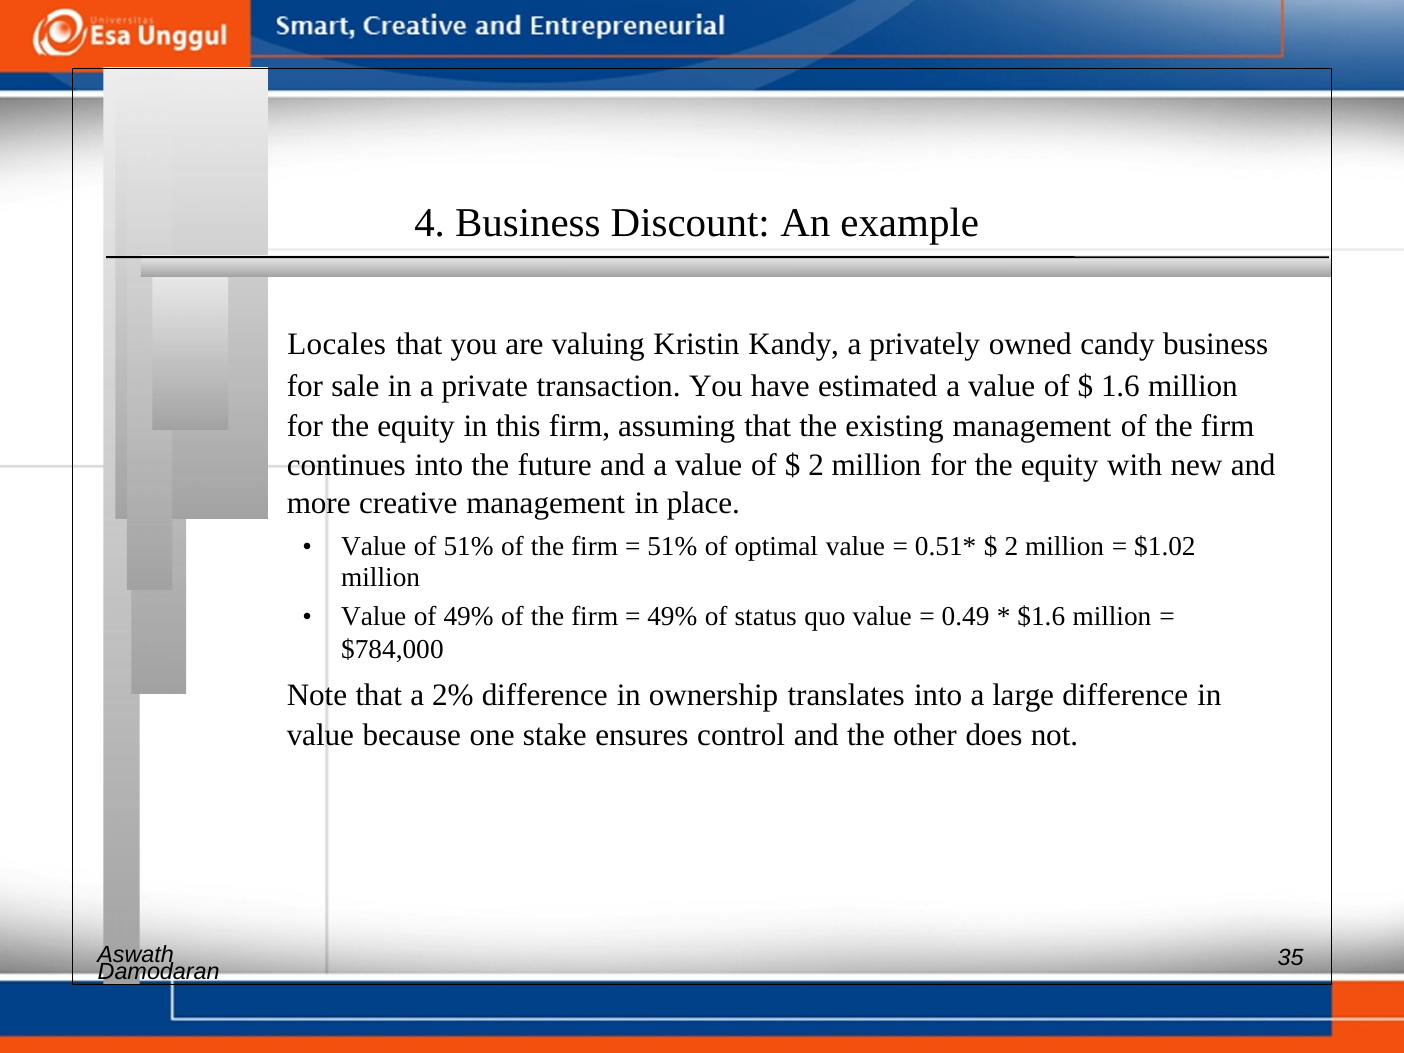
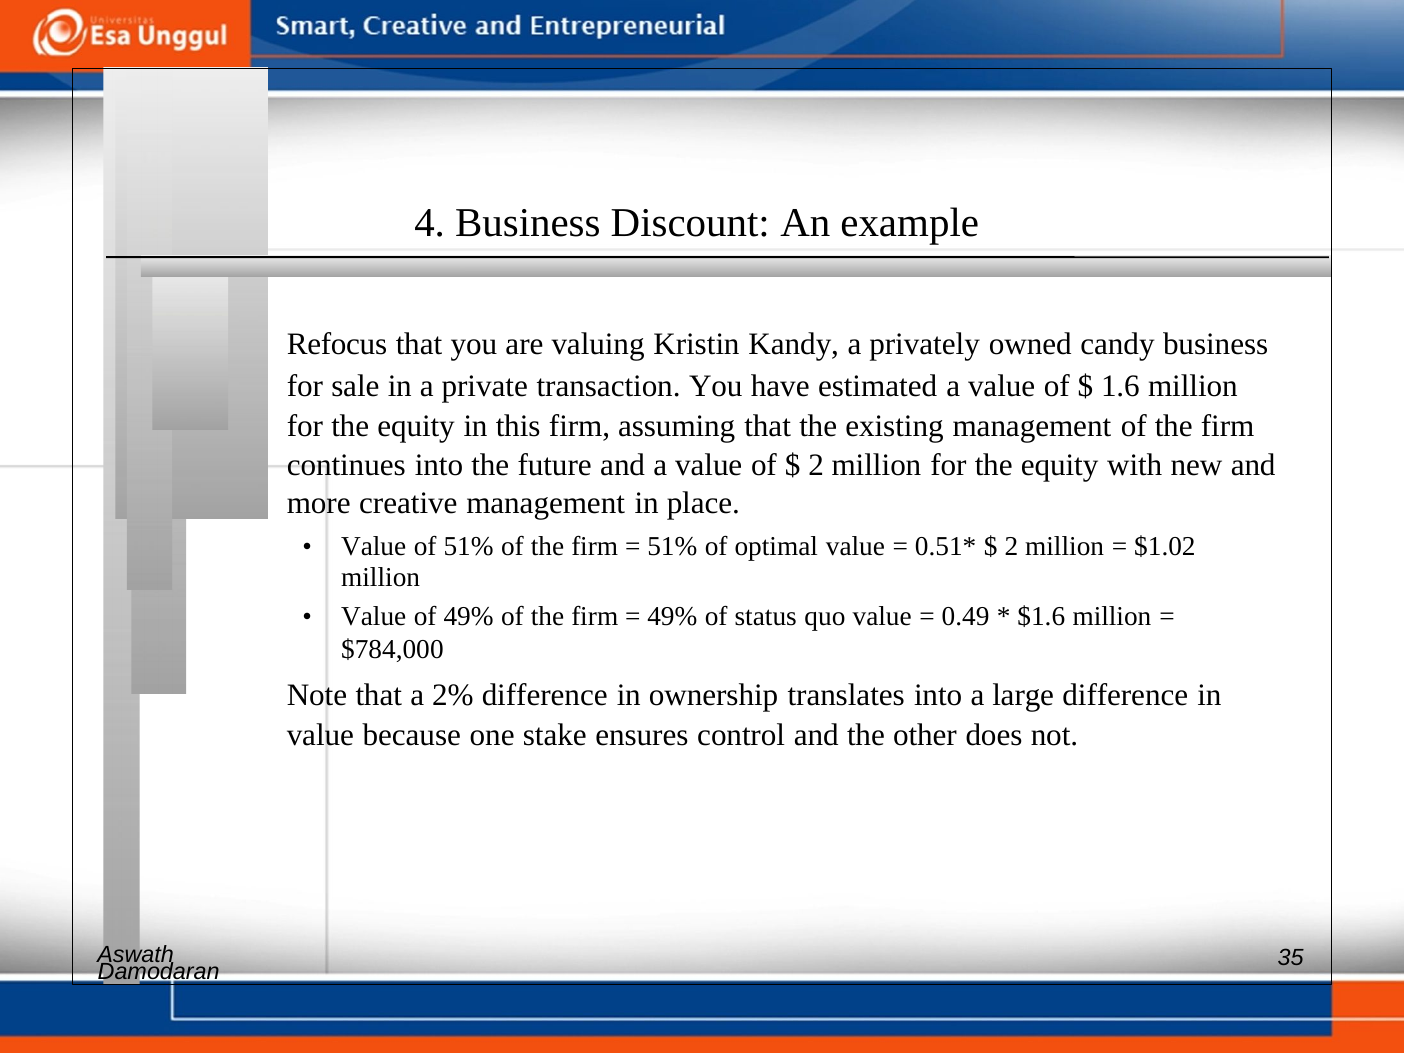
Locales: Locales -> Refocus
